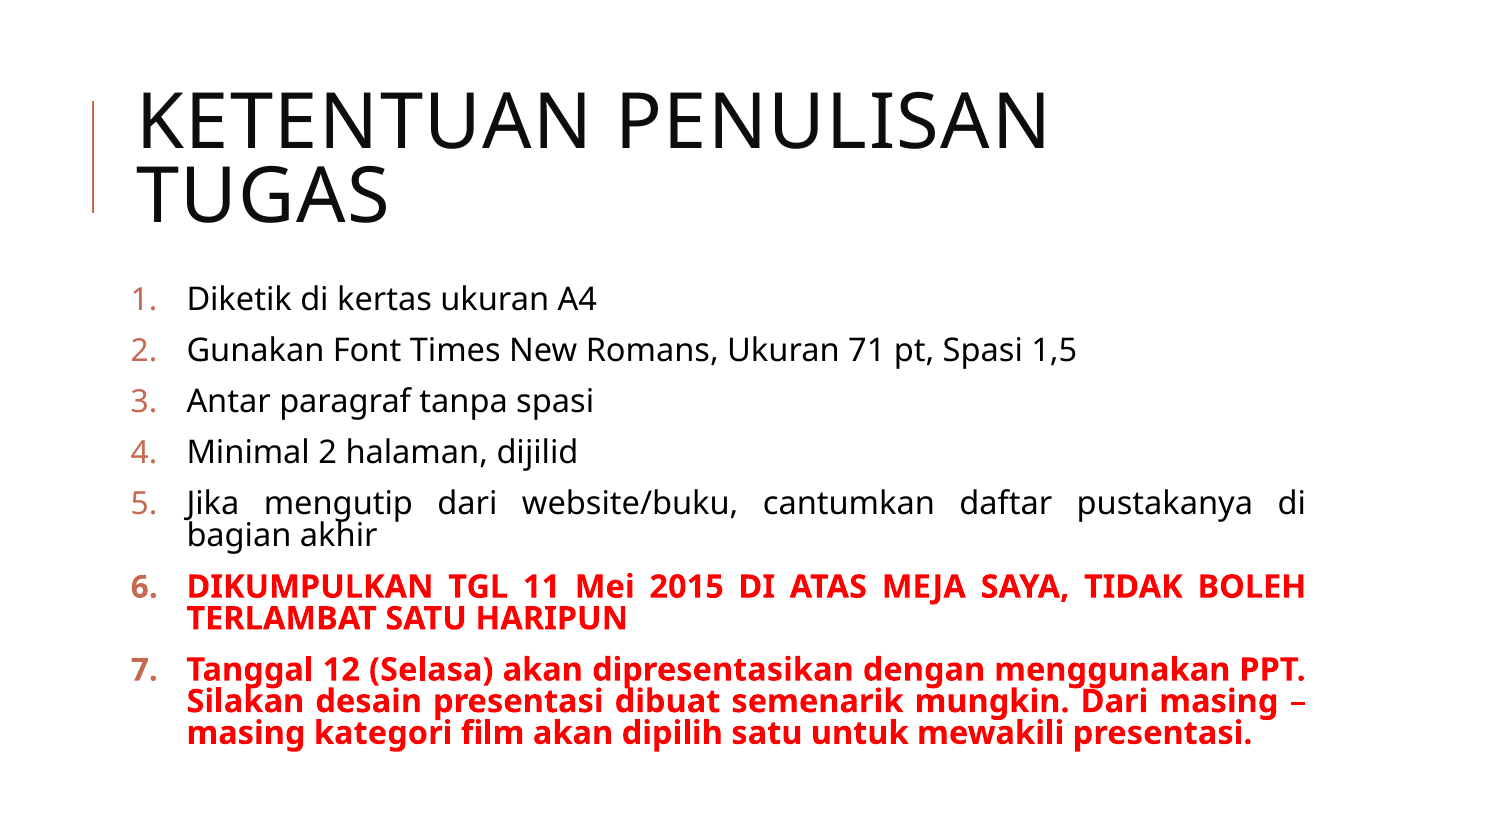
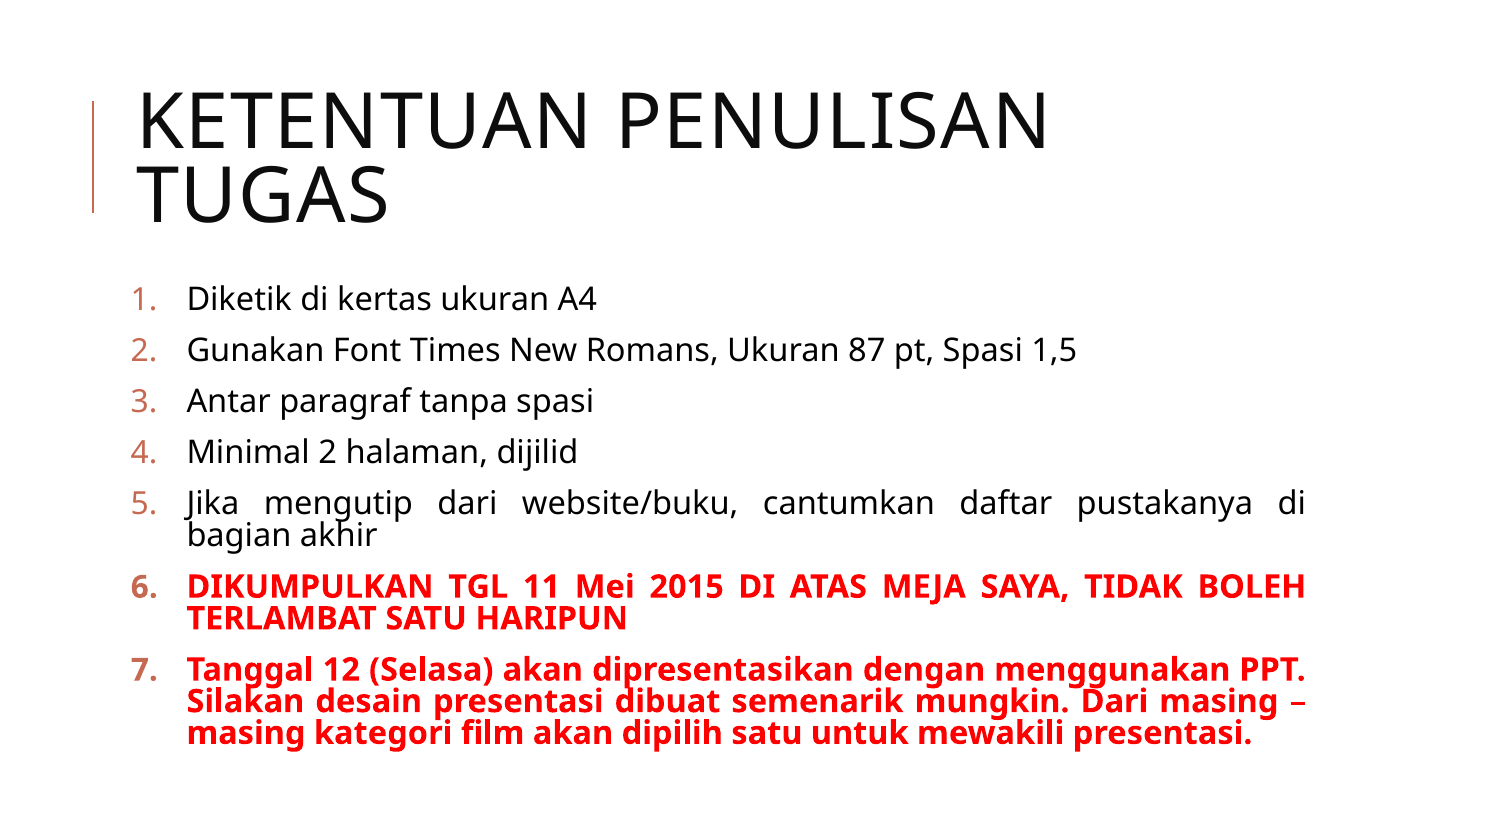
71: 71 -> 87
